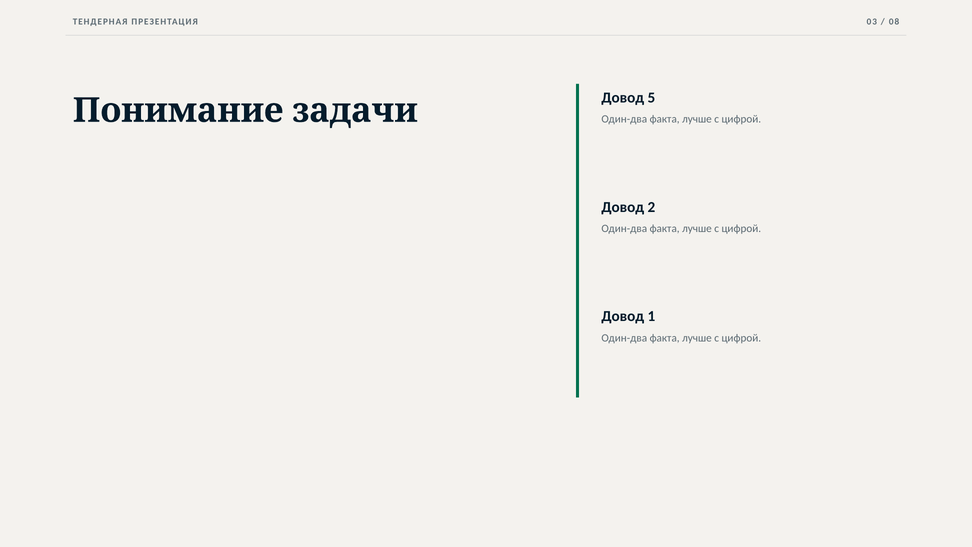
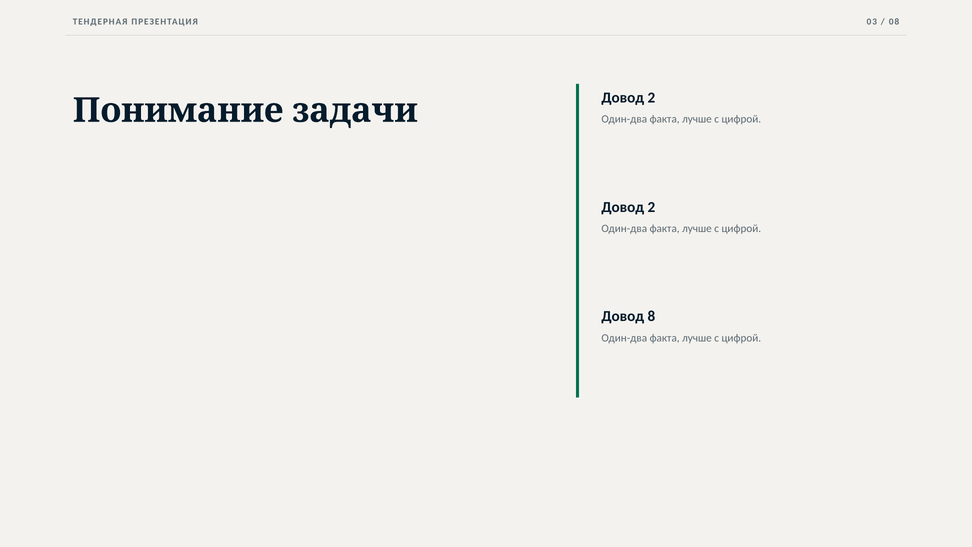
5 at (651, 98): 5 -> 2
1: 1 -> 8
